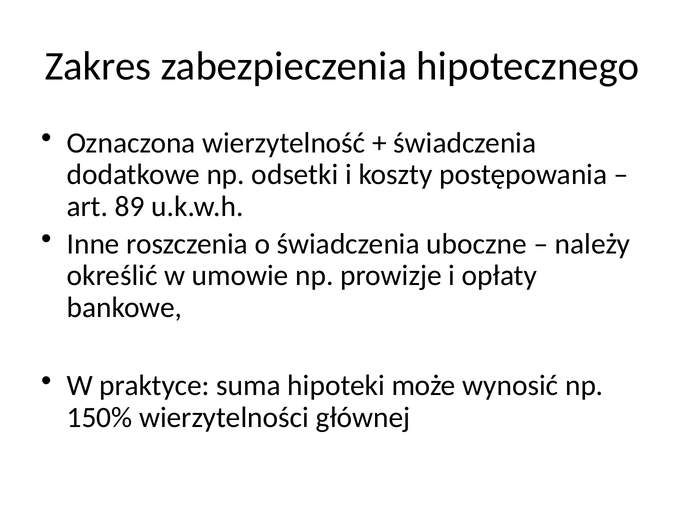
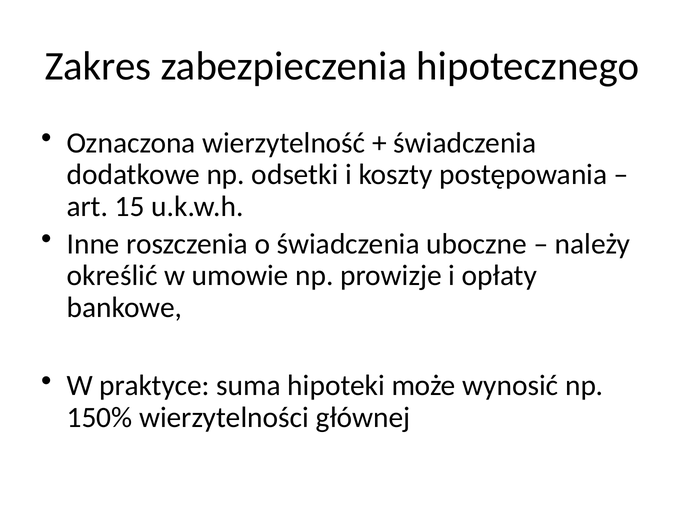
89: 89 -> 15
